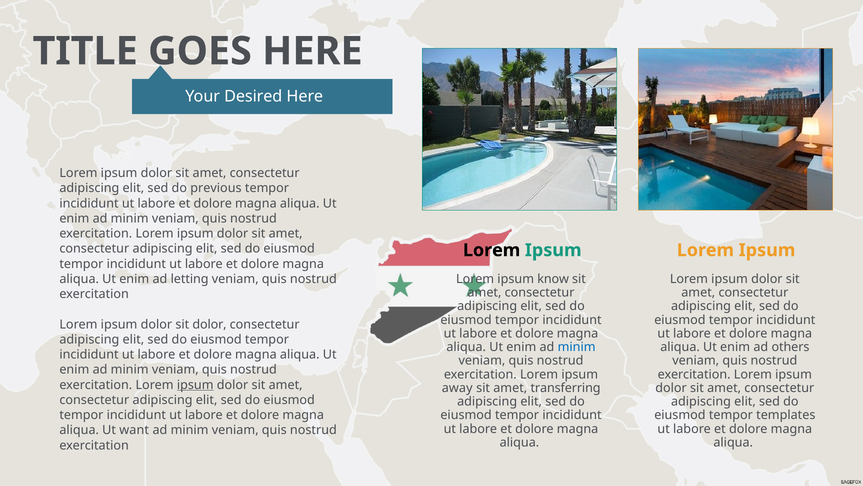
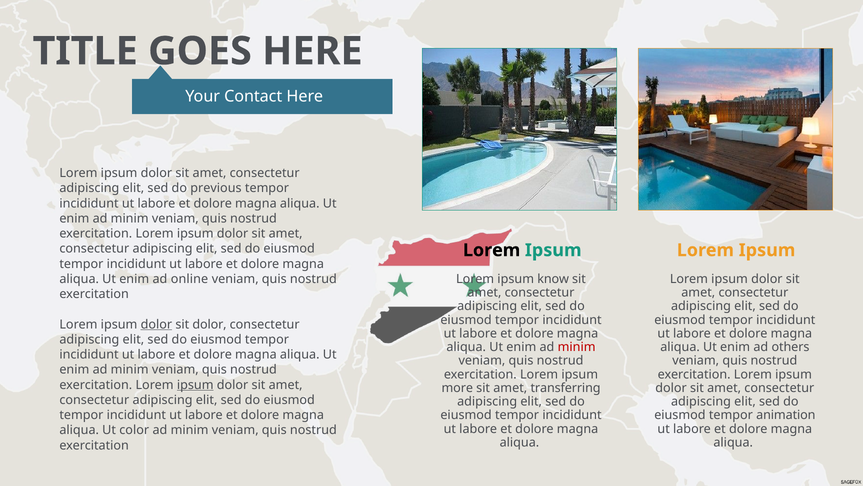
Desired: Desired -> Contact
letting: letting -> online
dolor at (156, 324) underline: none -> present
minim at (577, 347) colour: blue -> red
away: away -> more
templates: templates -> animation
want: want -> color
